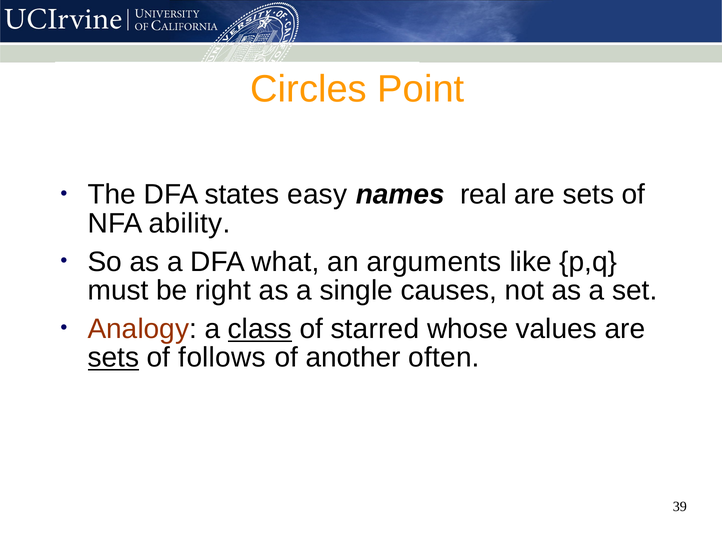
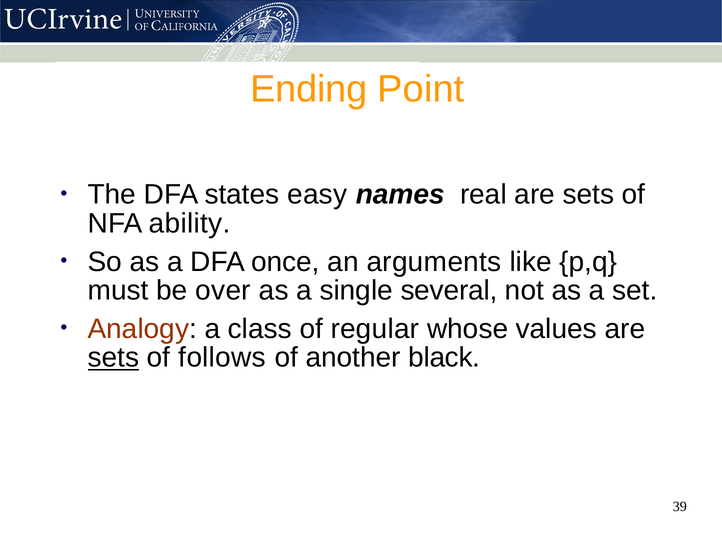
Circles: Circles -> Ending
what: what -> once
right: right -> over
causes: causes -> several
class underline: present -> none
starred: starred -> regular
often: often -> black
